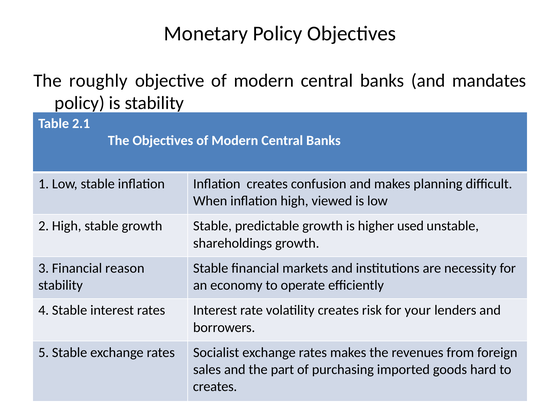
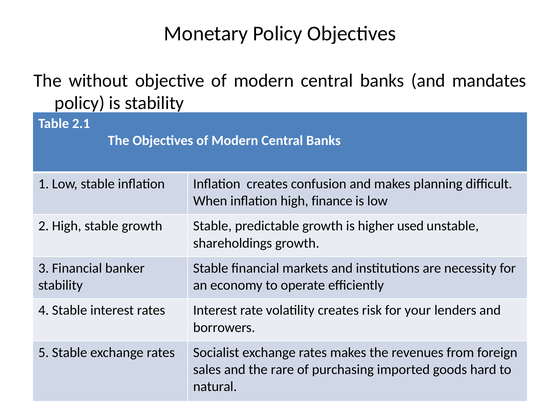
roughly: roughly -> without
viewed: viewed -> finance
reason: reason -> banker
part: part -> rare
creates at (215, 387): creates -> natural
